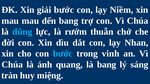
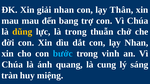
giải bước: bước -> nhan
Niềm: Niềm -> Thân
dũng colour: light blue -> yellow
là rướm: rướm -> trong
là bang: bang -> cung
